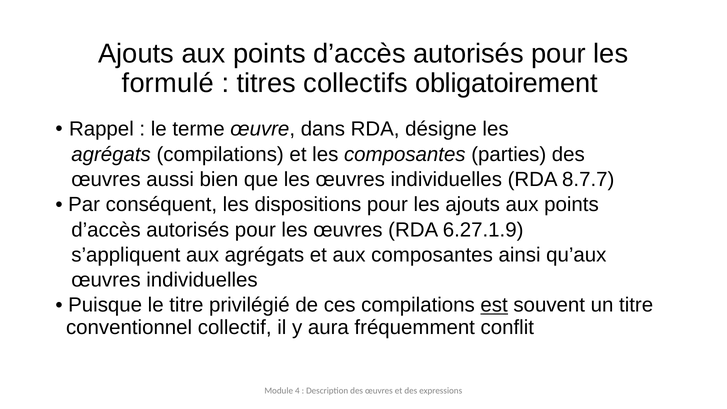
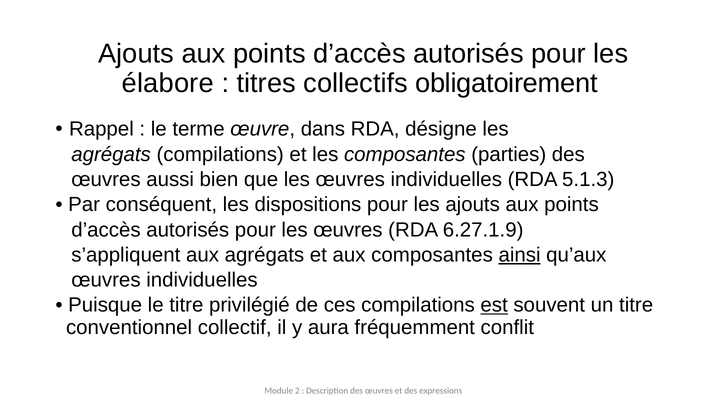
formulé: formulé -> élabore
8.7.7: 8.7.7 -> 5.1.3
ainsi underline: none -> present
4: 4 -> 2
